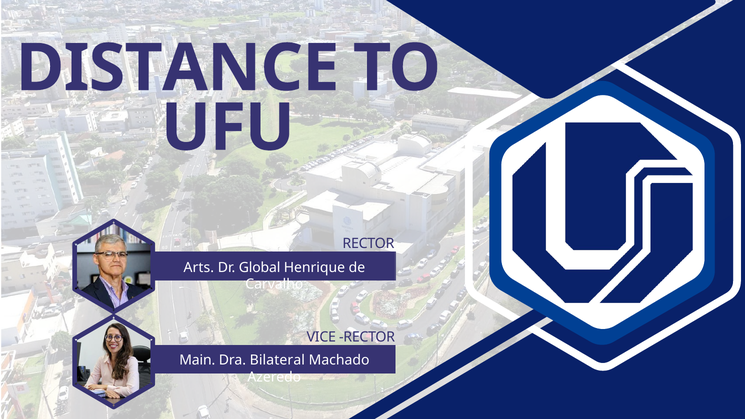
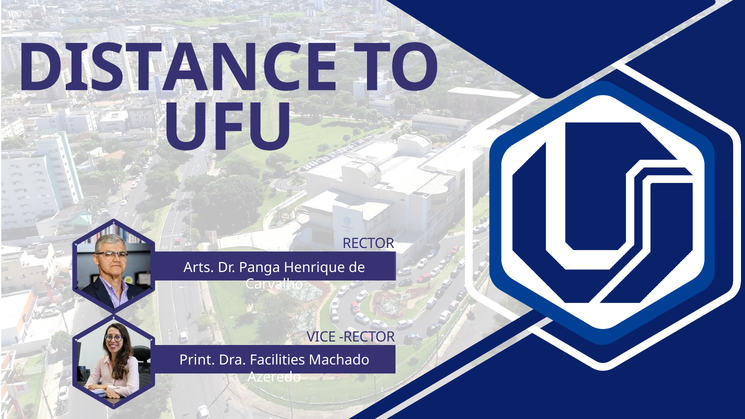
Global: Global -> Panga
Main: Main -> Print
Bilateral: Bilateral -> Facilities
